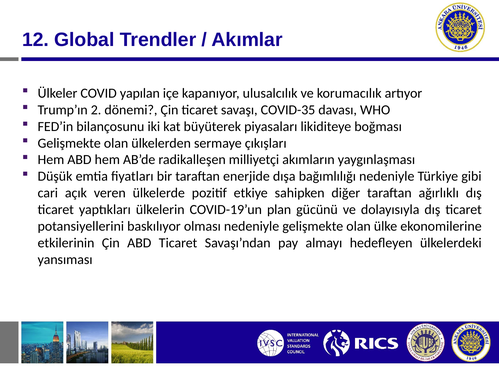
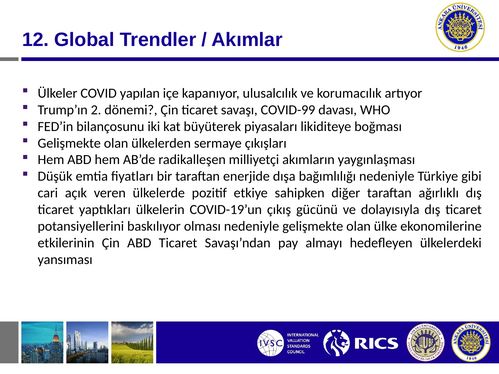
COVID-35: COVID-35 -> COVID-99
plan: plan -> çıkış
